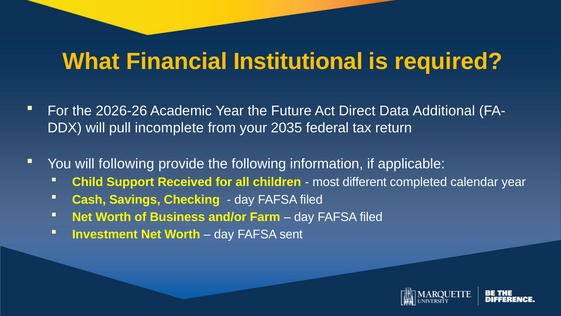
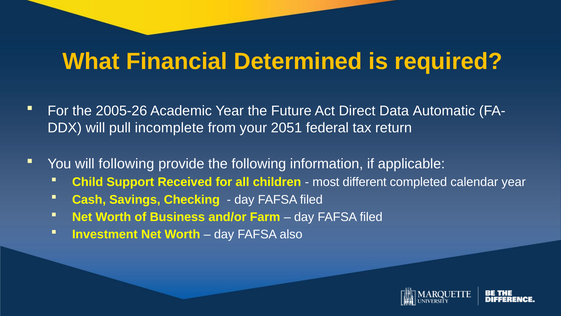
Institutional: Institutional -> Determined
2026-26: 2026-26 -> 2005-26
Additional: Additional -> Automatic
2035: 2035 -> 2051
sent: sent -> also
